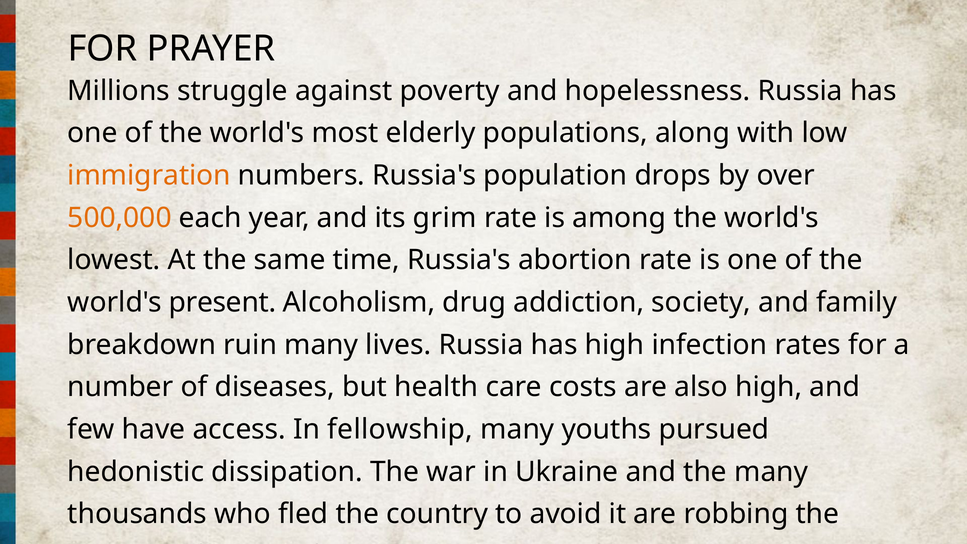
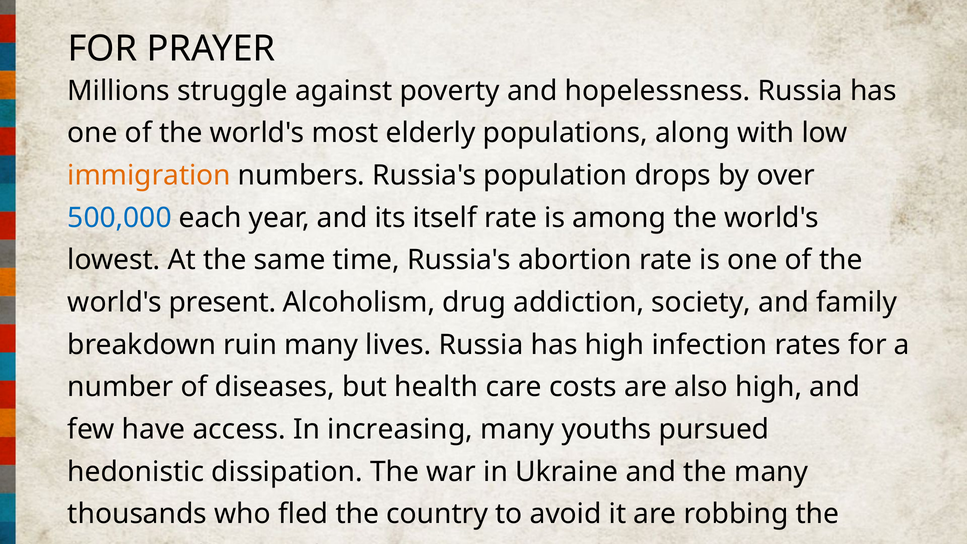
500,000 colour: orange -> blue
grim: grim -> itself
fellowship: fellowship -> increasing
